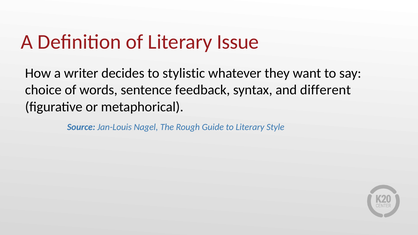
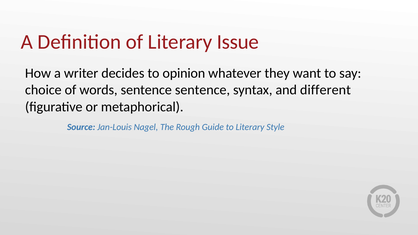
stylistic: stylistic -> opinion
sentence feedback: feedback -> sentence
